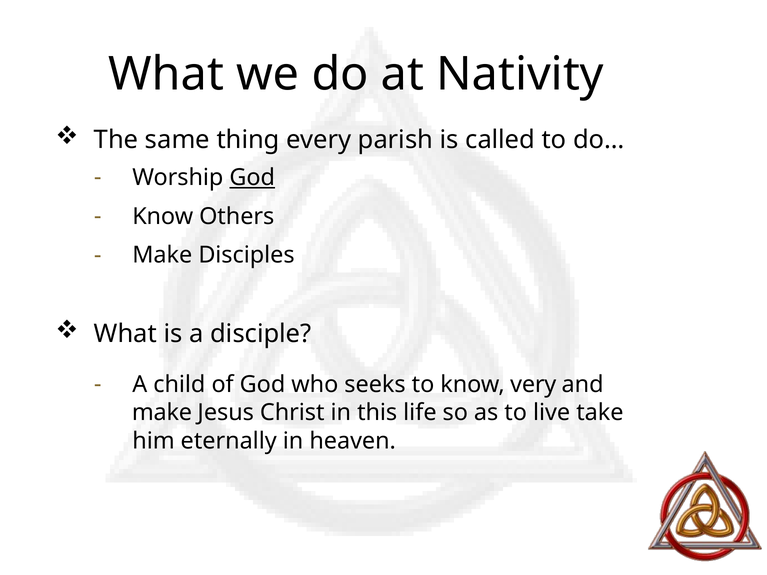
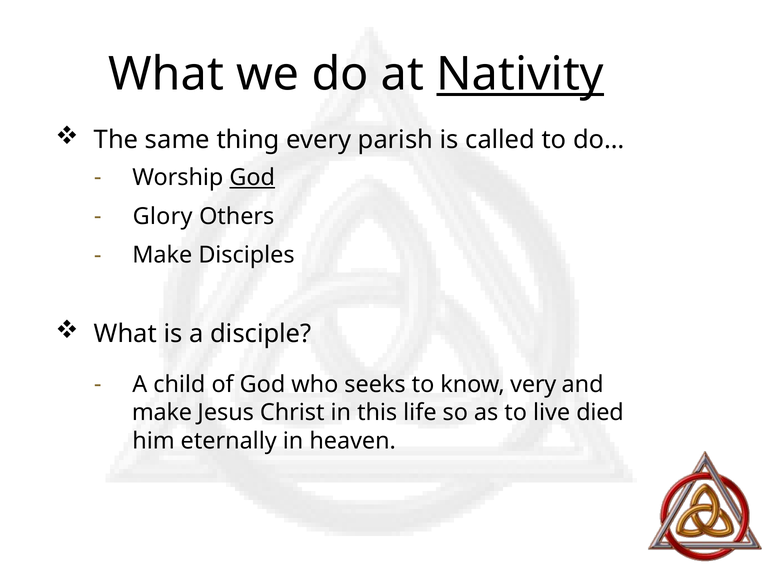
Nativity underline: none -> present
Know at (163, 216): Know -> Glory
take: take -> died
